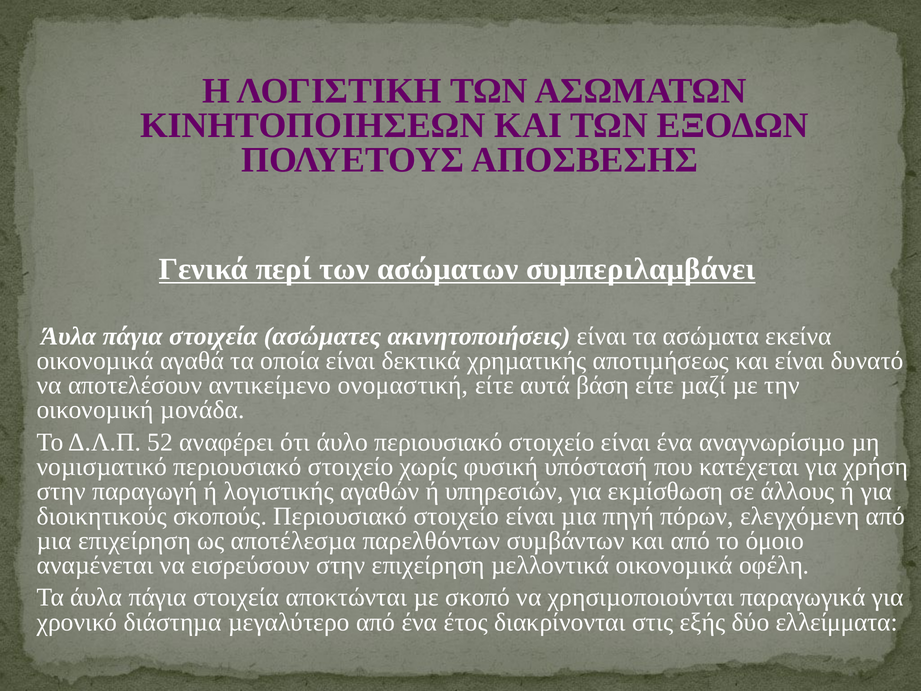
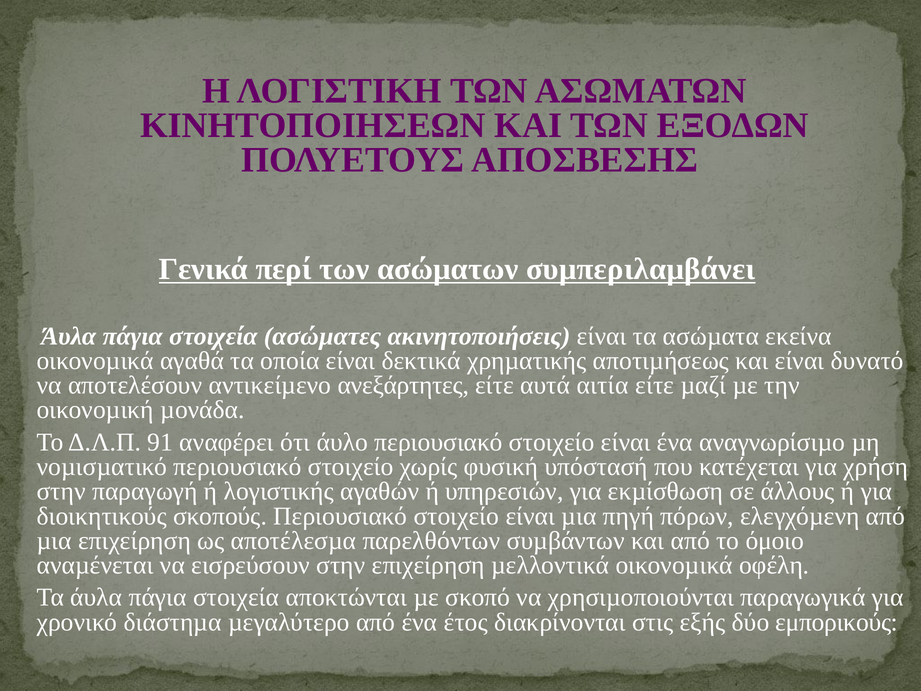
ονομαστική: ονομαστική -> ανεξάρτητες
βάση: βάση -> αιτία
52: 52 -> 91
ελλείμματα: ελλείμματα -> εμπορικούς
